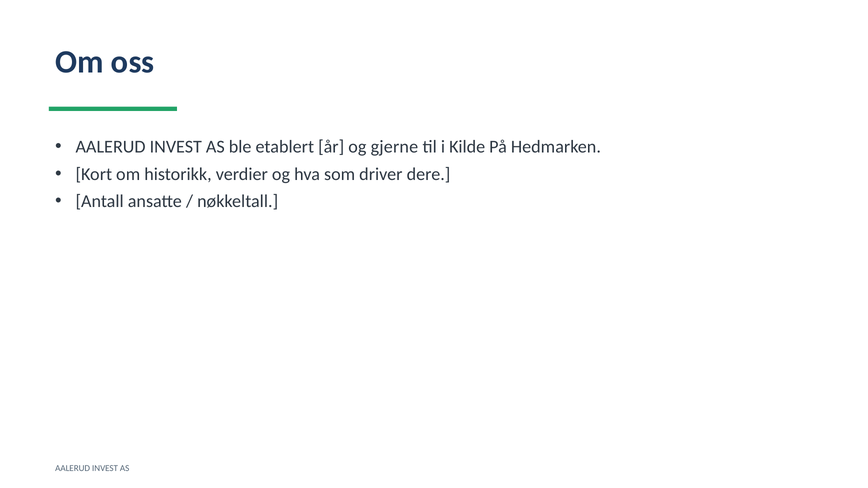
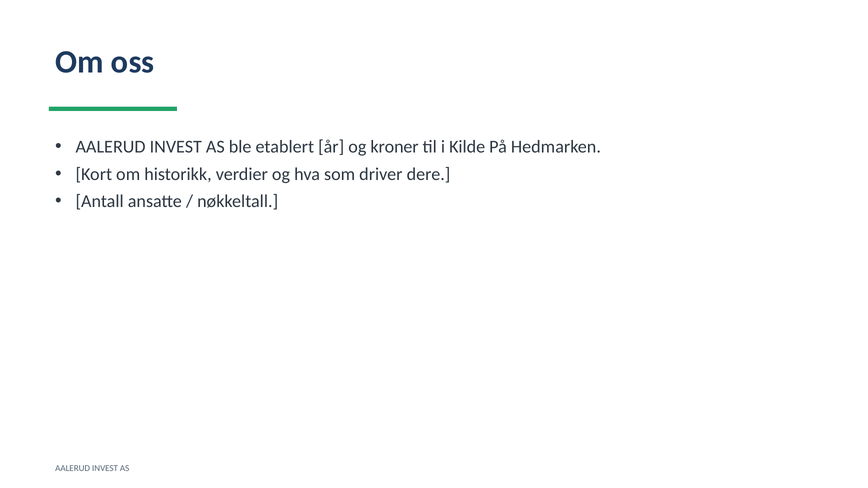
gjerne: gjerne -> kroner
